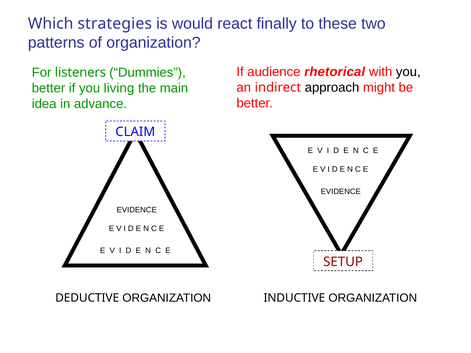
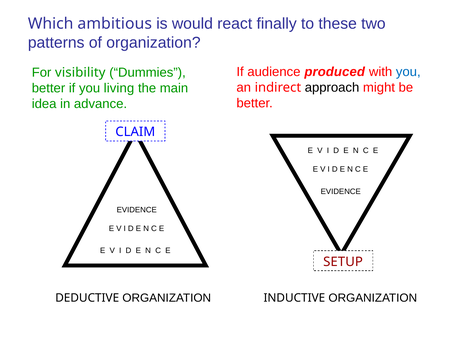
strategies: strategies -> ambitious
rhetorical: rhetorical -> produced
you at (408, 72) colour: black -> blue
listeners: listeners -> visibility
